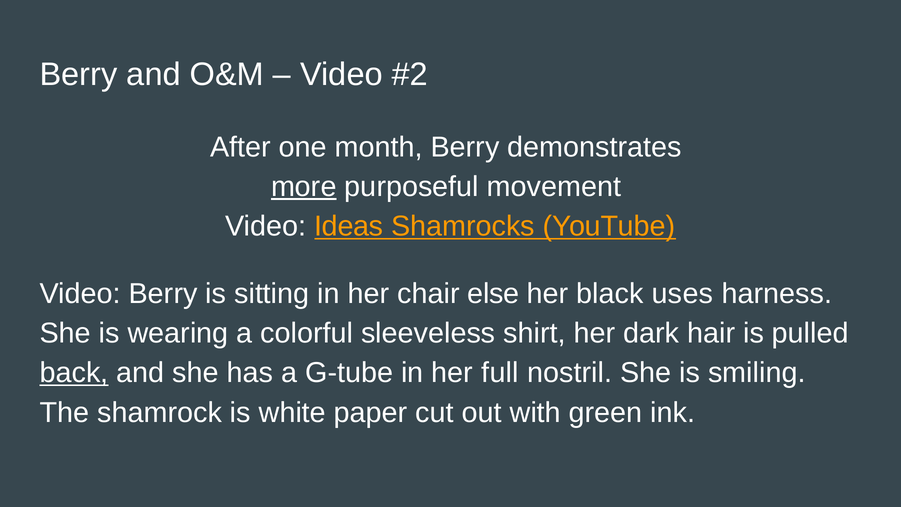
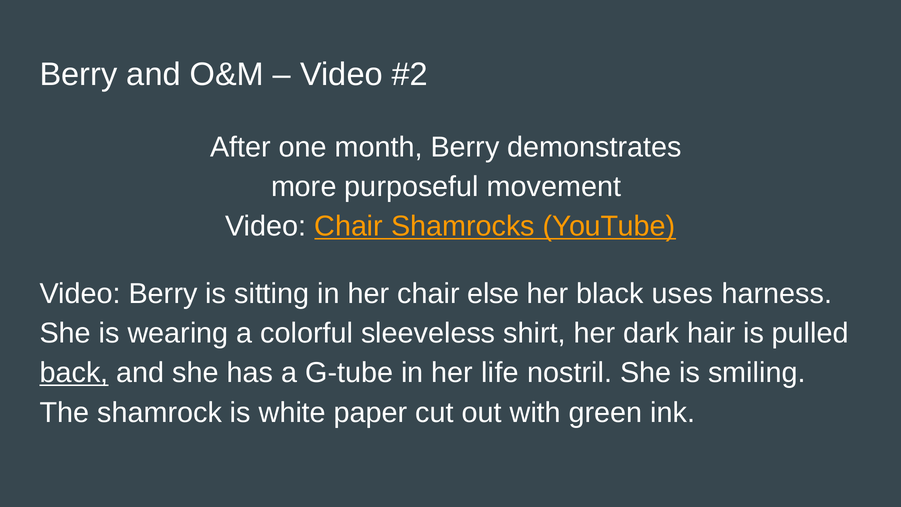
more underline: present -> none
Video Ideas: Ideas -> Chair
full: full -> life
